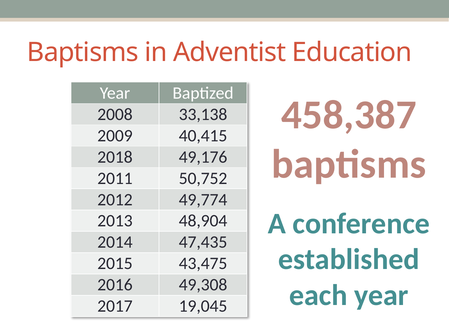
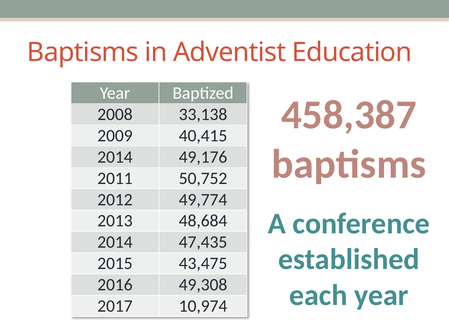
2018 at (115, 157): 2018 -> 2014
48,904: 48,904 -> 48,684
19,045: 19,045 -> 10,974
